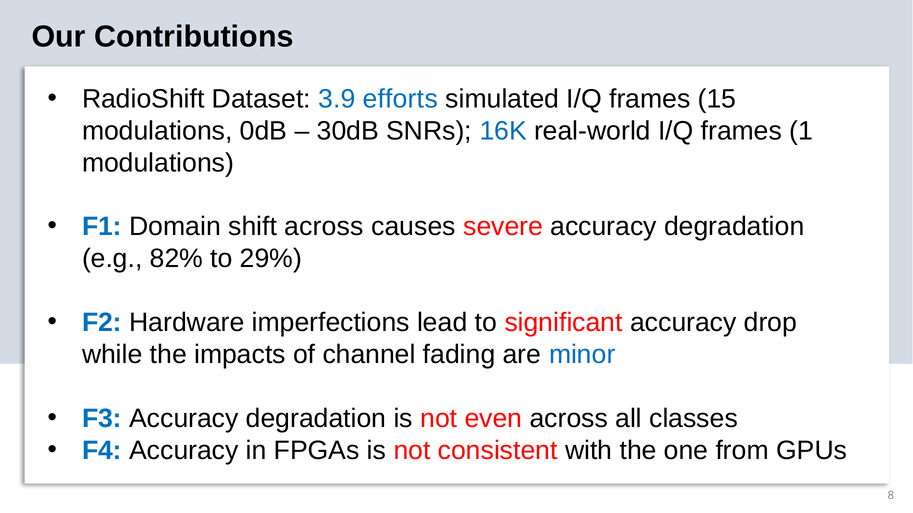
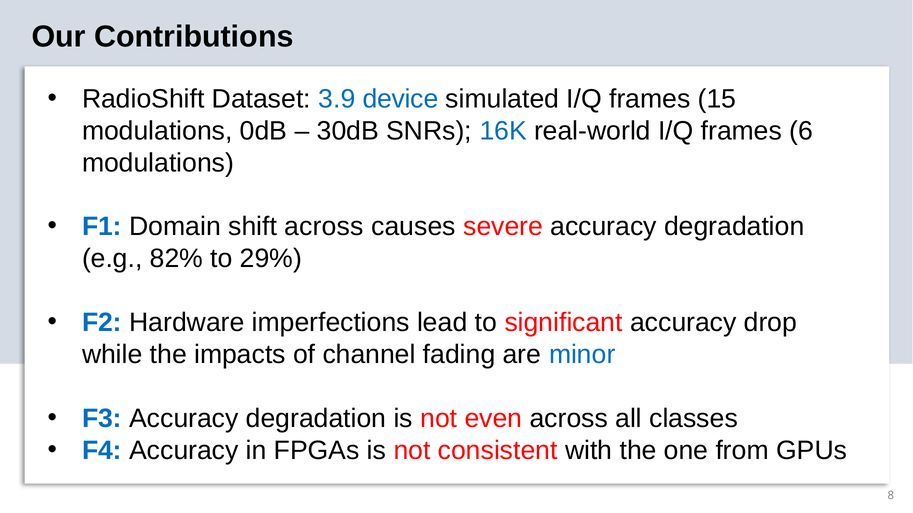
efforts: efforts -> device
1: 1 -> 6
